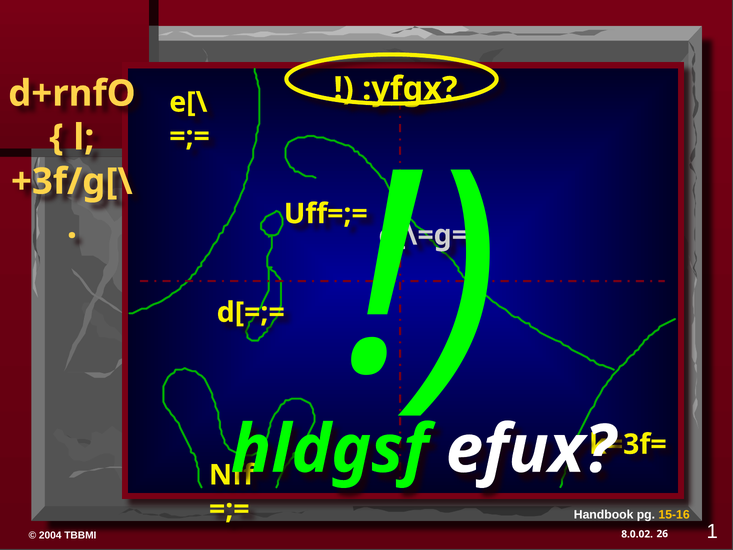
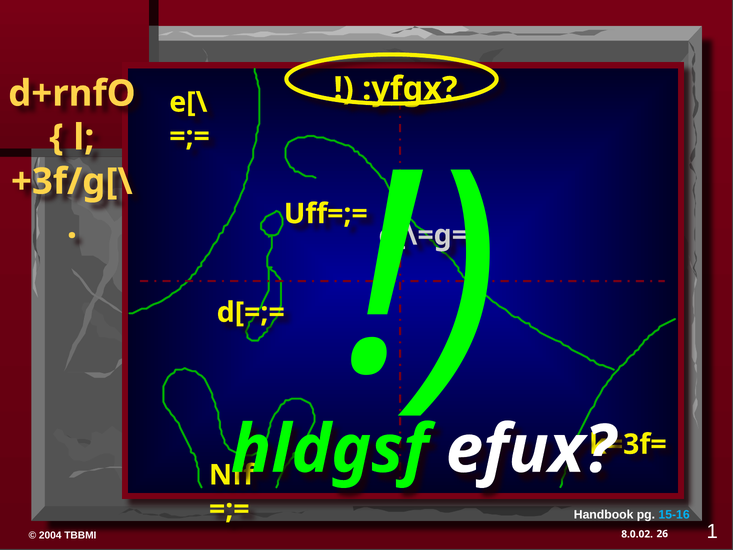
15-16 colour: yellow -> light blue
